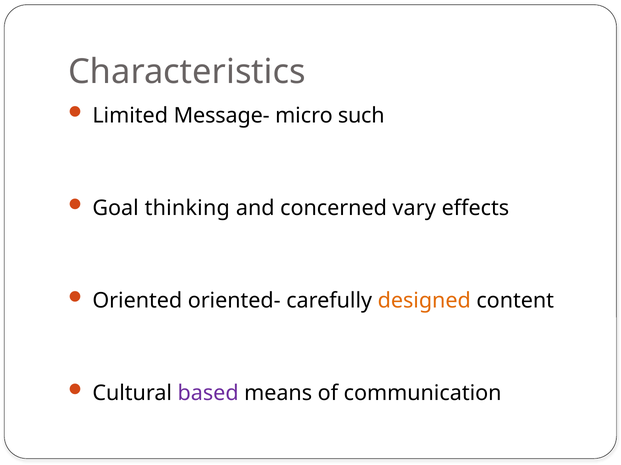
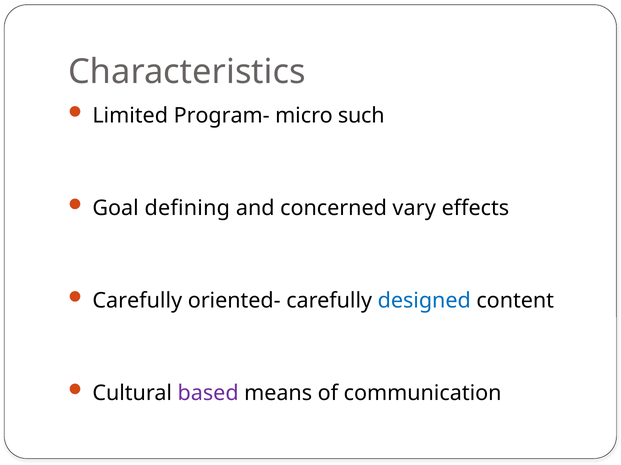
Message-: Message- -> Program-
thinking: thinking -> defining
Oriented at (137, 301): Oriented -> Carefully
designed colour: orange -> blue
